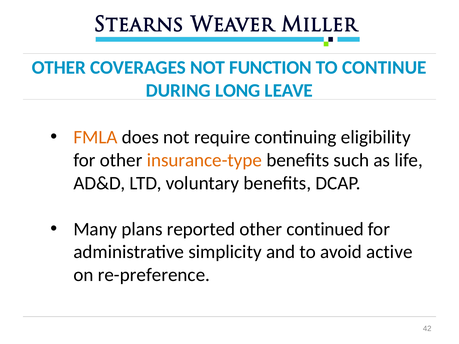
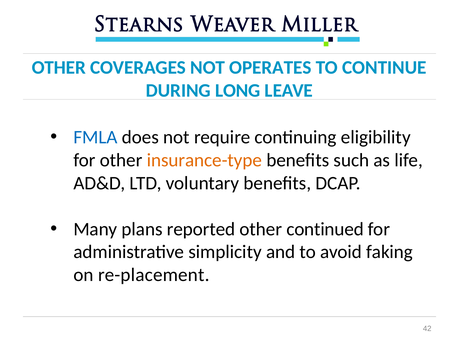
FUNCTION: FUNCTION -> OPERATES
FMLA colour: orange -> blue
active: active -> faking
re-preference: re-preference -> re-placement
